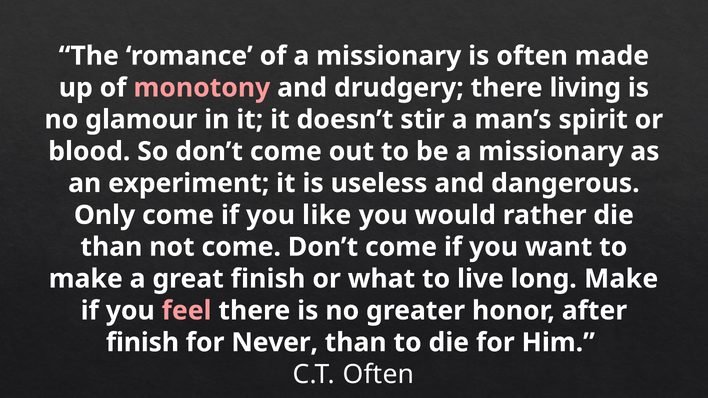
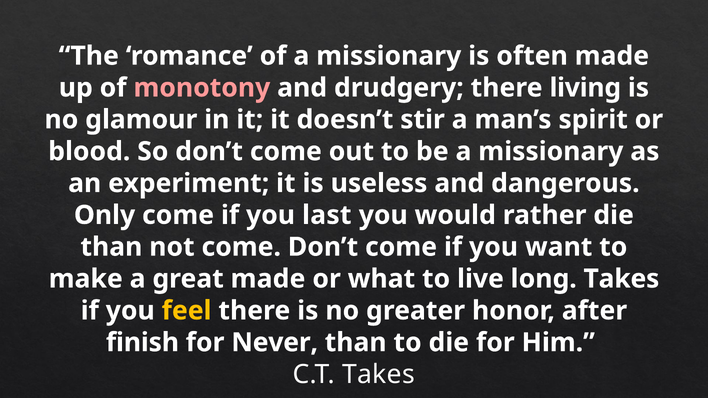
like: like -> last
great finish: finish -> made
long Make: Make -> Takes
feel colour: pink -> yellow
C.T Often: Often -> Takes
